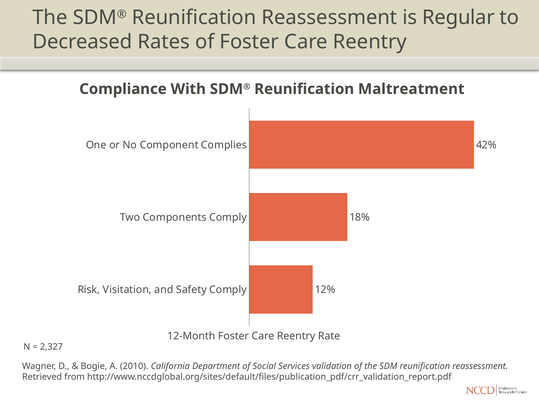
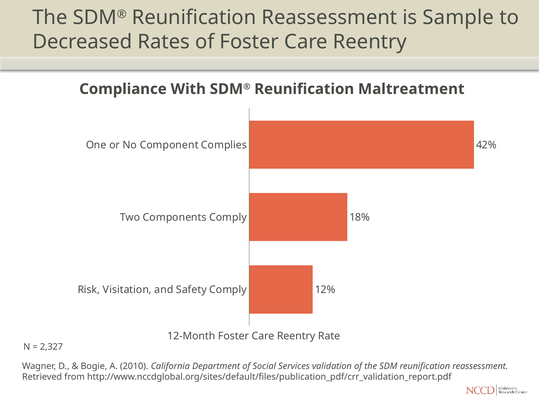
Regular: Regular -> Sample
